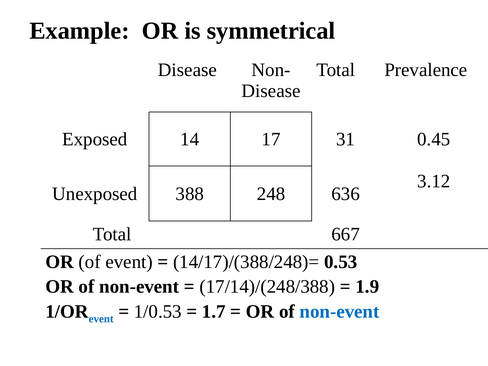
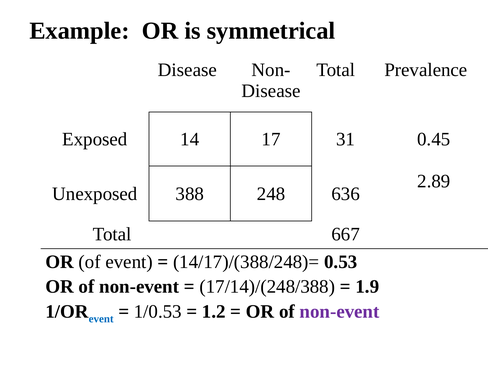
3.12: 3.12 -> 2.89
1.7: 1.7 -> 1.2
non-event at (340, 311) colour: blue -> purple
